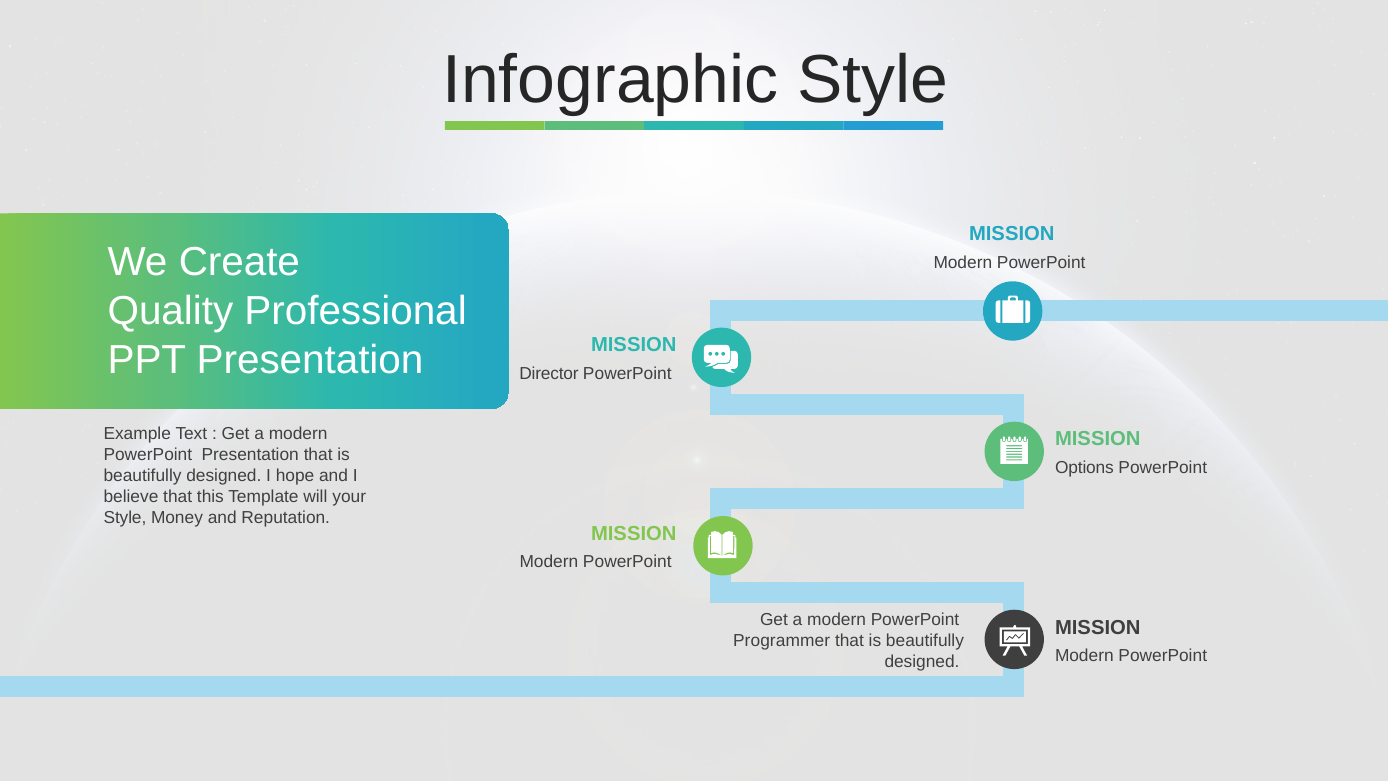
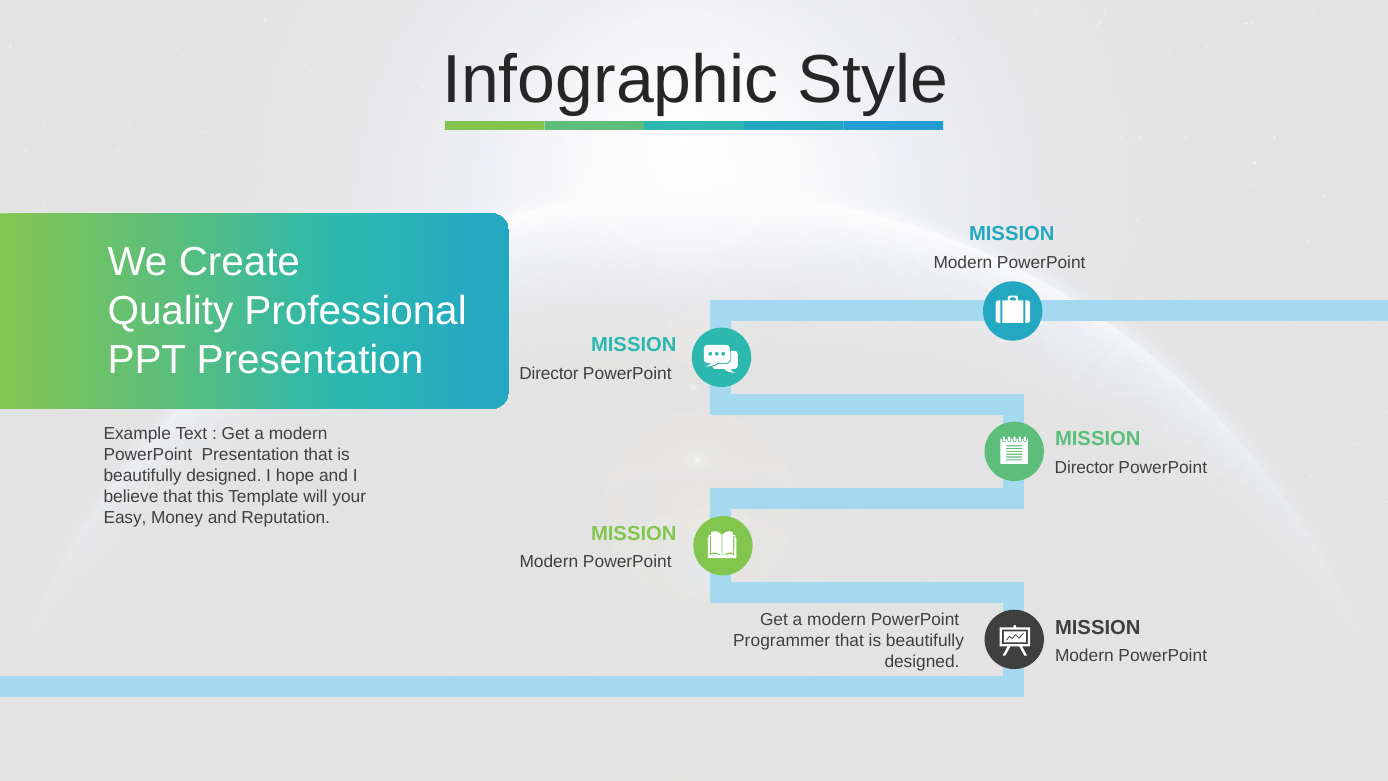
Options at (1084, 468): Options -> Director
Style at (125, 517): Style -> Easy
